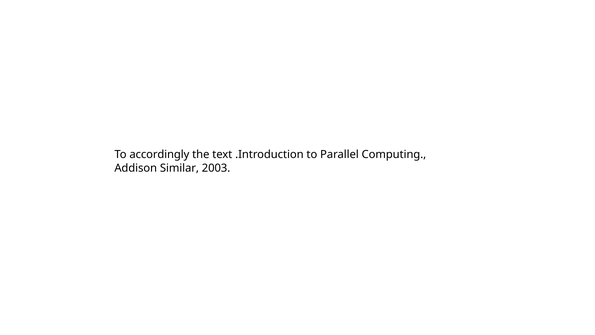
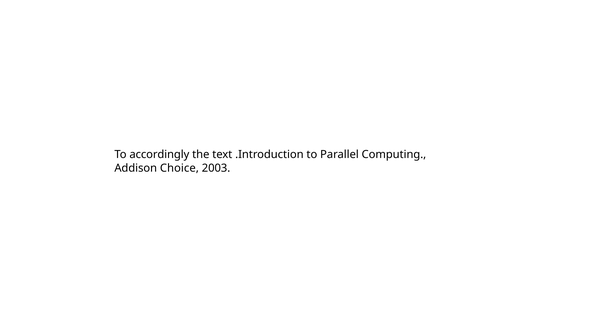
Similar: Similar -> Choice
